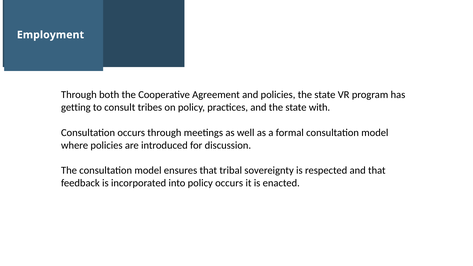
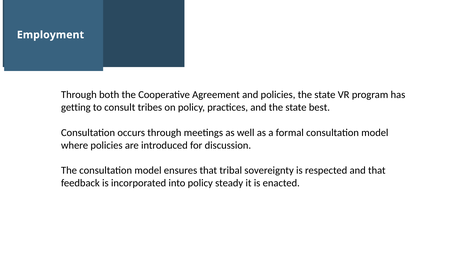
with: with -> best
policy occurs: occurs -> steady
